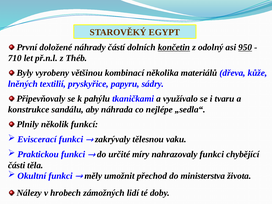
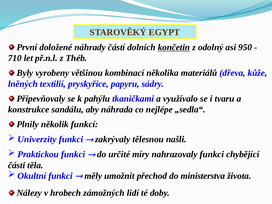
950 underline: present -> none
Eviscerací: Eviscerací -> Univerzity
vaku: vaku -> našli
